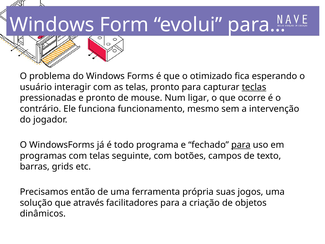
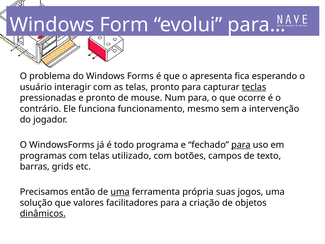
otimizado: otimizado -> apresenta
Num ligar: ligar -> para
seguinte: seguinte -> utilizado
uma at (120, 192) underline: none -> present
através: através -> valores
dinâmicos underline: none -> present
